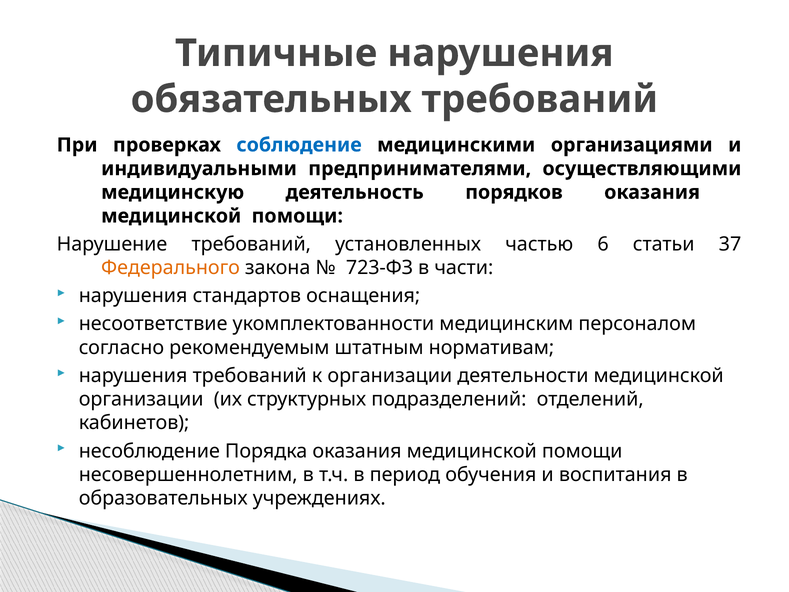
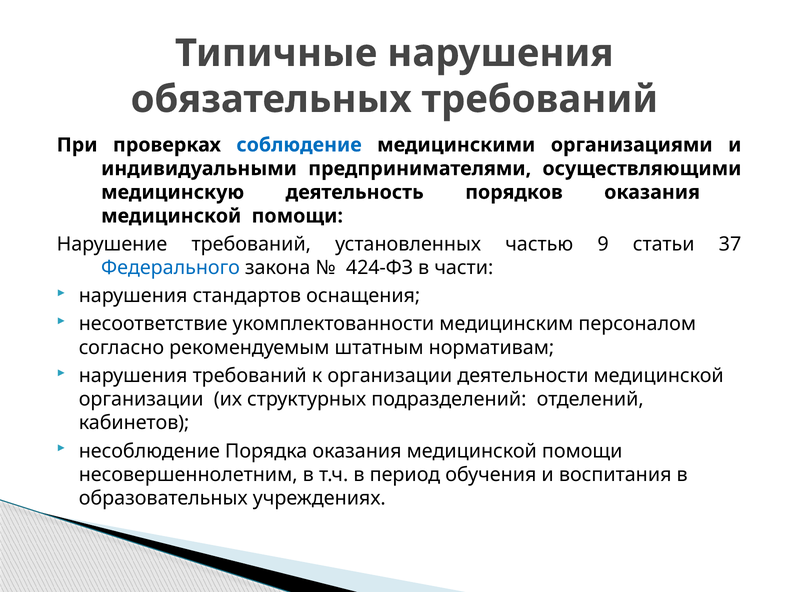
6: 6 -> 9
Федерального colour: orange -> blue
723-ФЗ: 723-ФЗ -> 424-ФЗ
